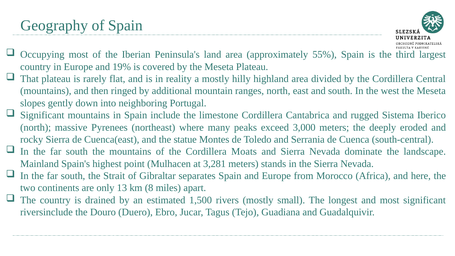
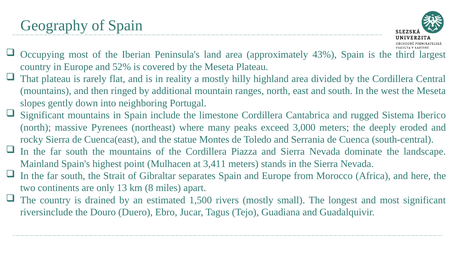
55%: 55% -> 43%
19%: 19% -> 52%
Moats: Moats -> Piazza
3,281: 3,281 -> 3,411
